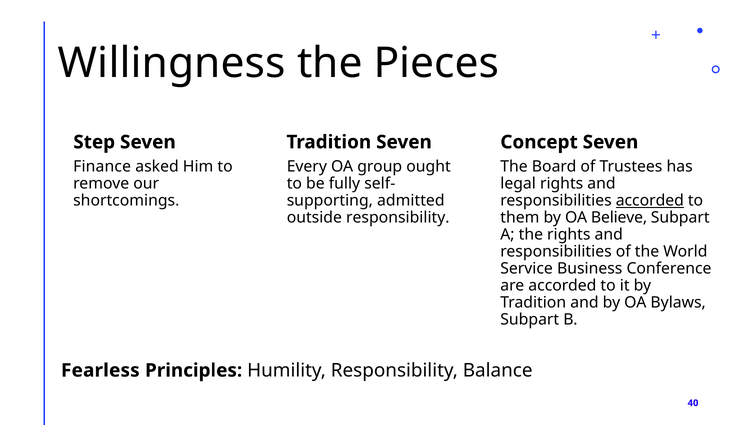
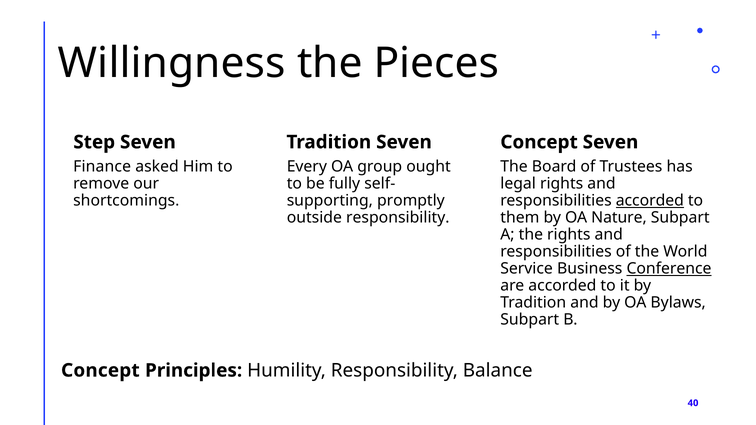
admitted: admitted -> promptly
Believe: Believe -> Nature
Conference underline: none -> present
Fearless at (100, 371): Fearless -> Concept
